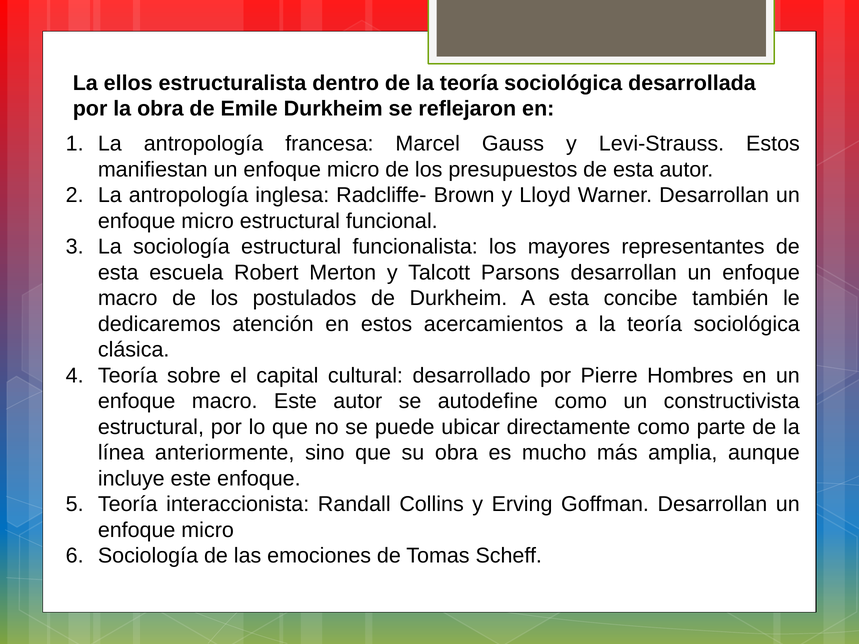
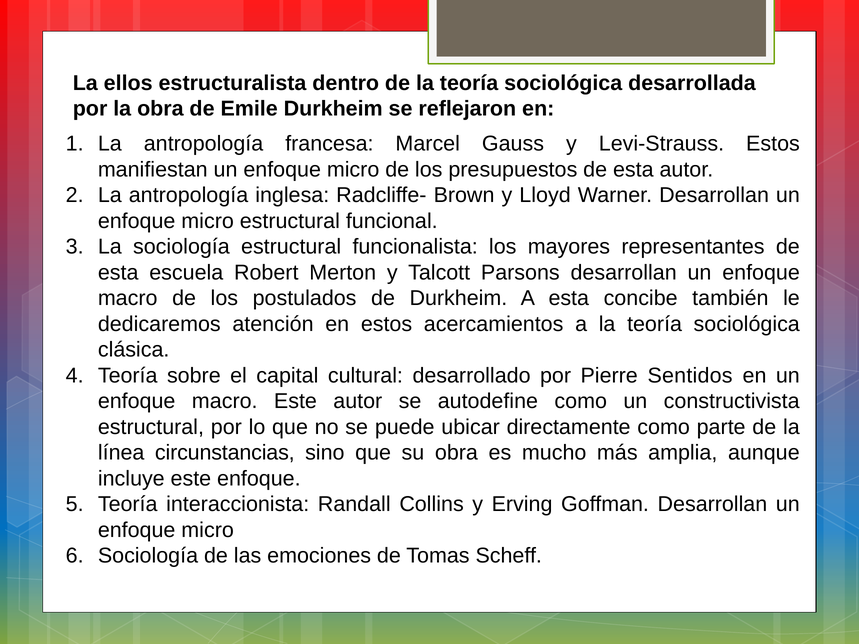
Hombres: Hombres -> Sentidos
anteriormente: anteriormente -> circunstancias
